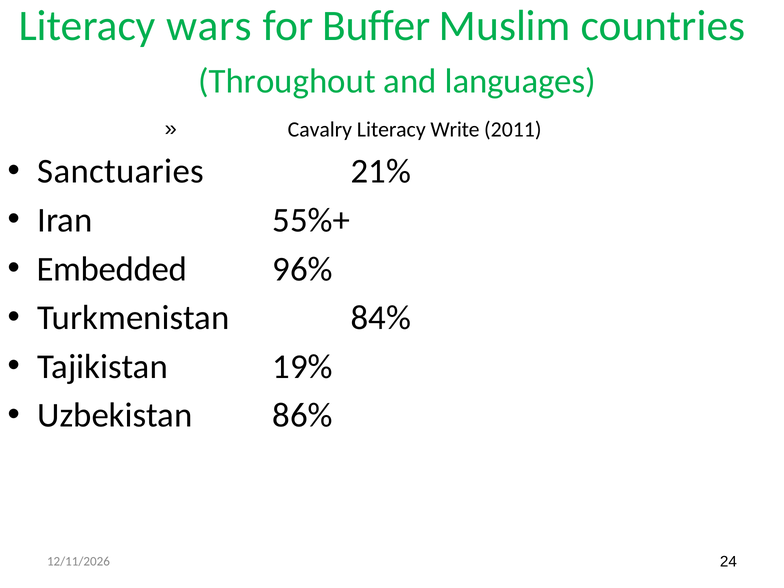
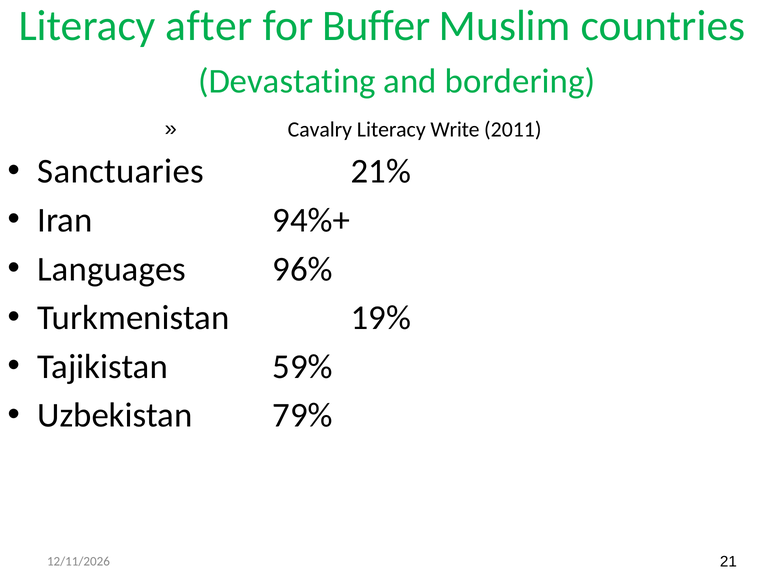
wars: wars -> after
Throughout: Throughout -> Devastating
languages: languages -> bordering
55%+: 55%+ -> 94%+
Embedded: Embedded -> Languages
84%: 84% -> 19%
19%: 19% -> 59%
86%: 86% -> 79%
24: 24 -> 21
